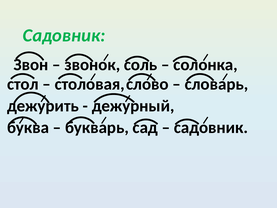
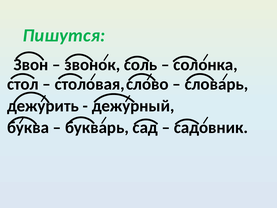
Садовник at (64, 35): Садовник -> Пишутся
